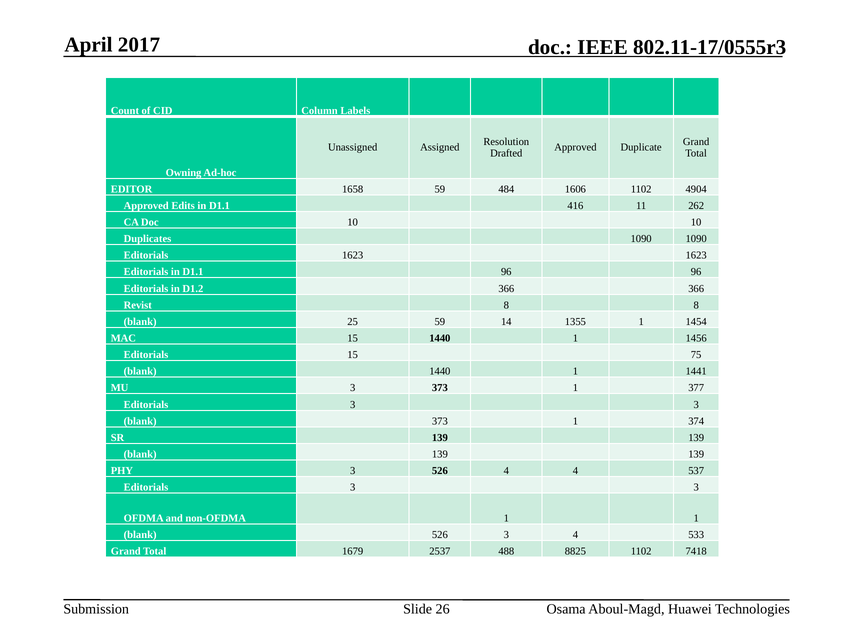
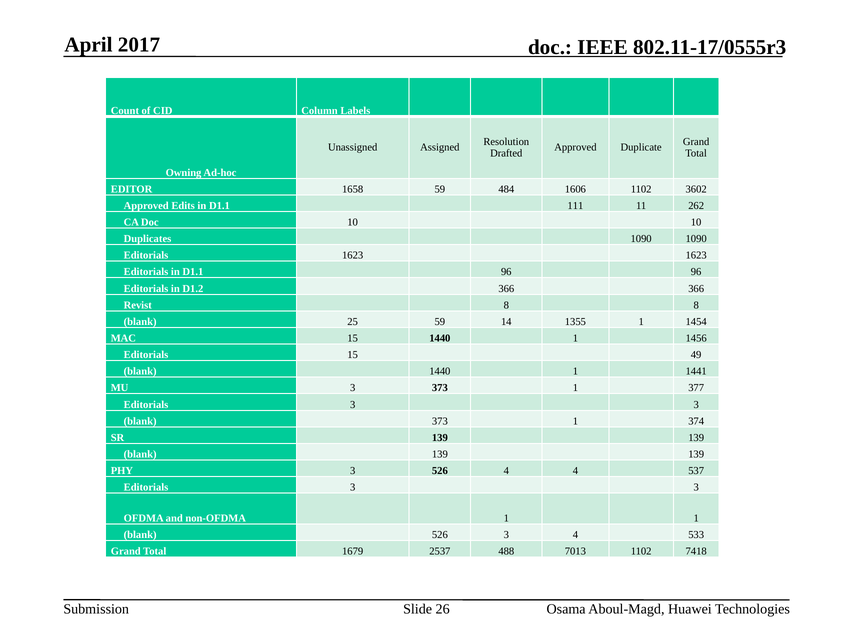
4904: 4904 -> 3602
416: 416 -> 111
75: 75 -> 49
8825: 8825 -> 7013
